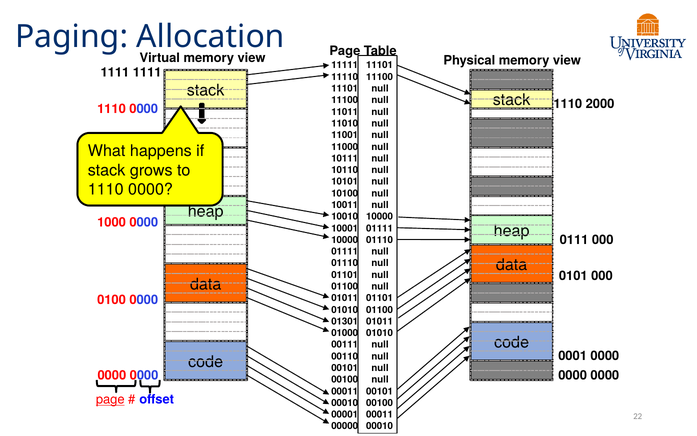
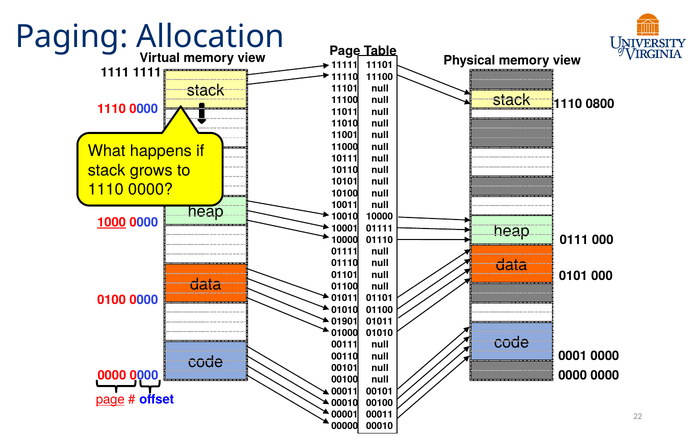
2000: 2000 -> 0800
1000 underline: none -> present
01301: 01301 -> 01901
